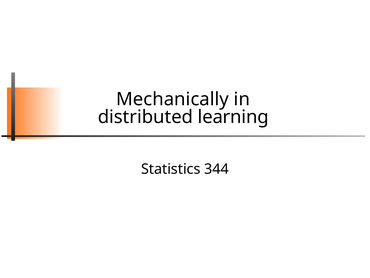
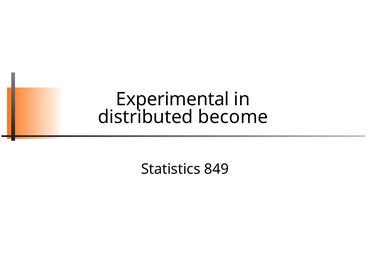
Mechanically: Mechanically -> Experimental
learning: learning -> become
344: 344 -> 849
